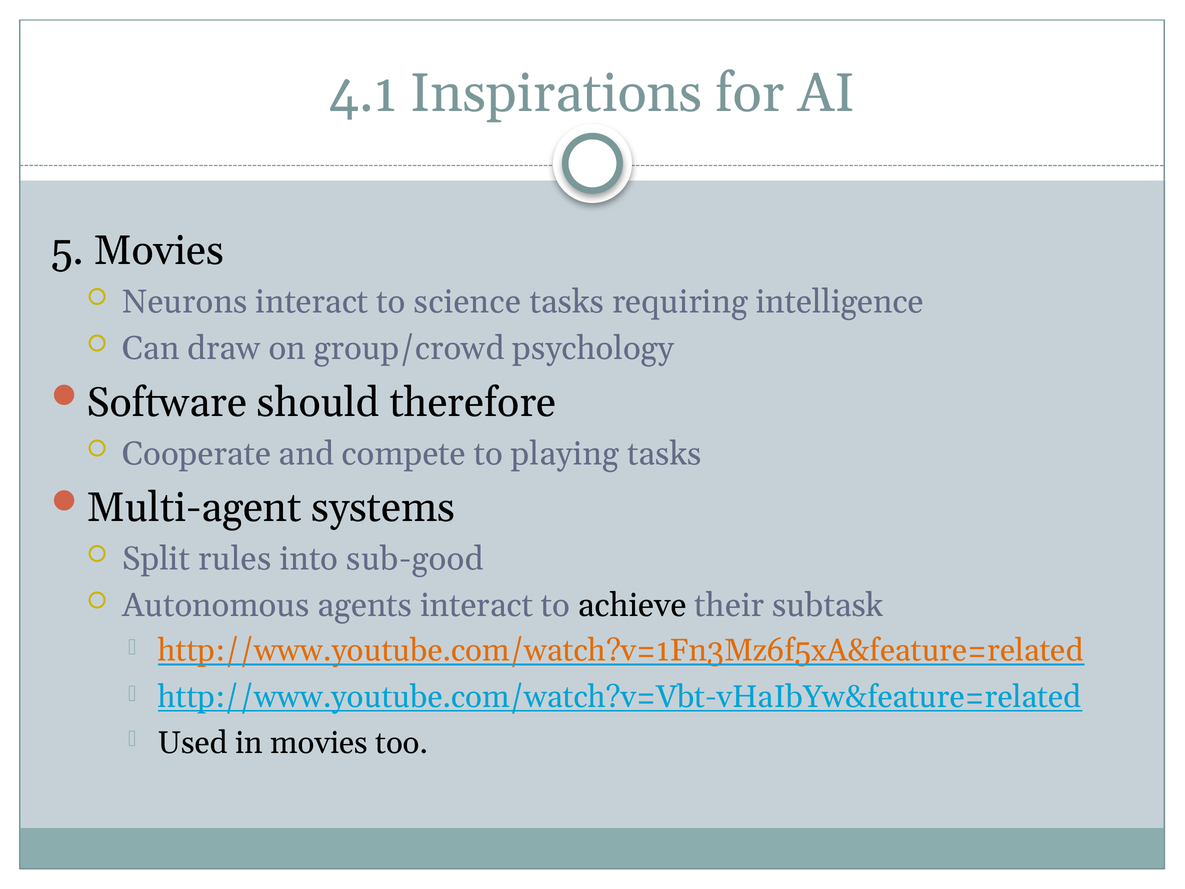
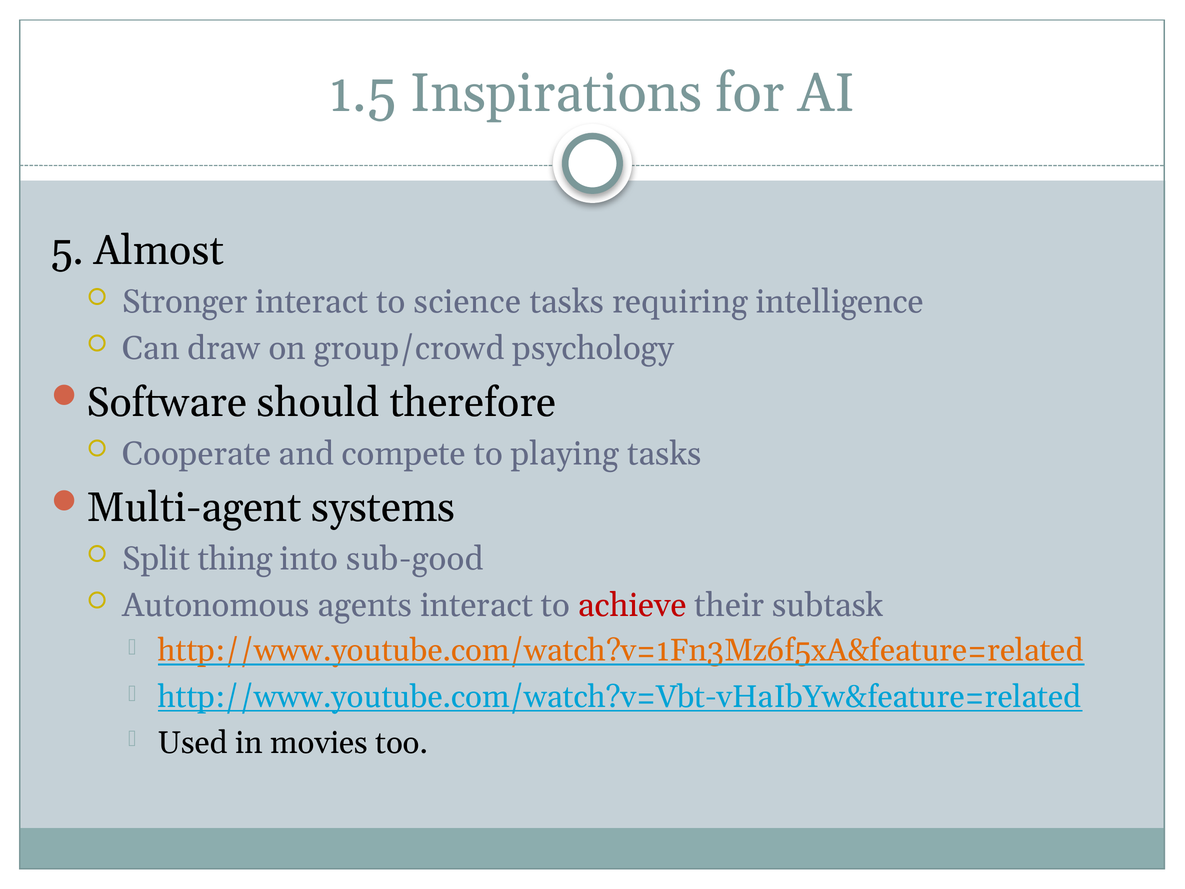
4.1: 4.1 -> 1.5
5 Movies: Movies -> Almost
Neurons: Neurons -> Stronger
rules: rules -> thing
achieve colour: black -> red
